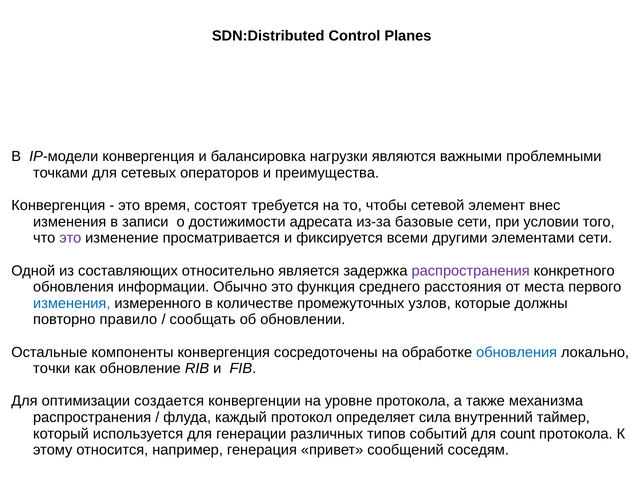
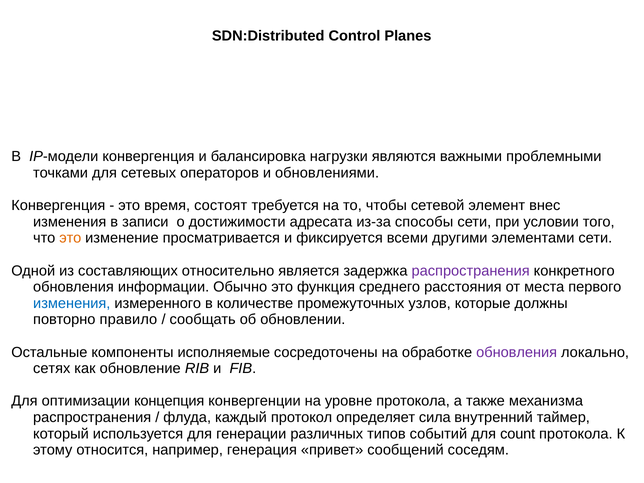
преимущества: преимущества -> обновлениями
базовые: базовые -> способы
это at (70, 238) colour: purple -> orange
компоненты конвергенция: конвергенция -> исполняемые
обновления at (517, 352) colour: blue -> purple
точки: точки -> сетях
создается: создается -> концепция
